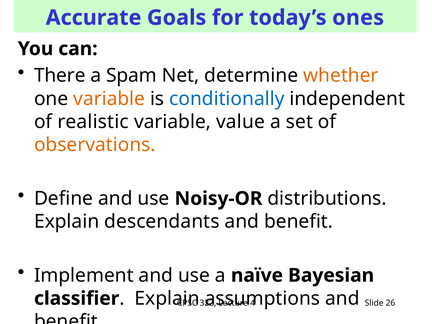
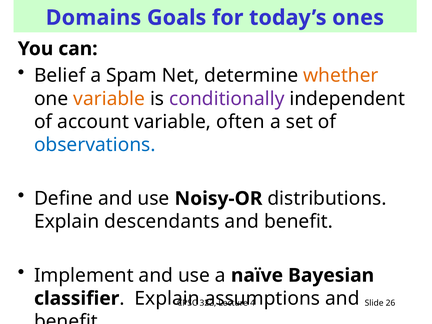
Accurate: Accurate -> Domains
There: There -> Belief
conditionally colour: blue -> purple
realistic: realistic -> account
value: value -> often
observations colour: orange -> blue
